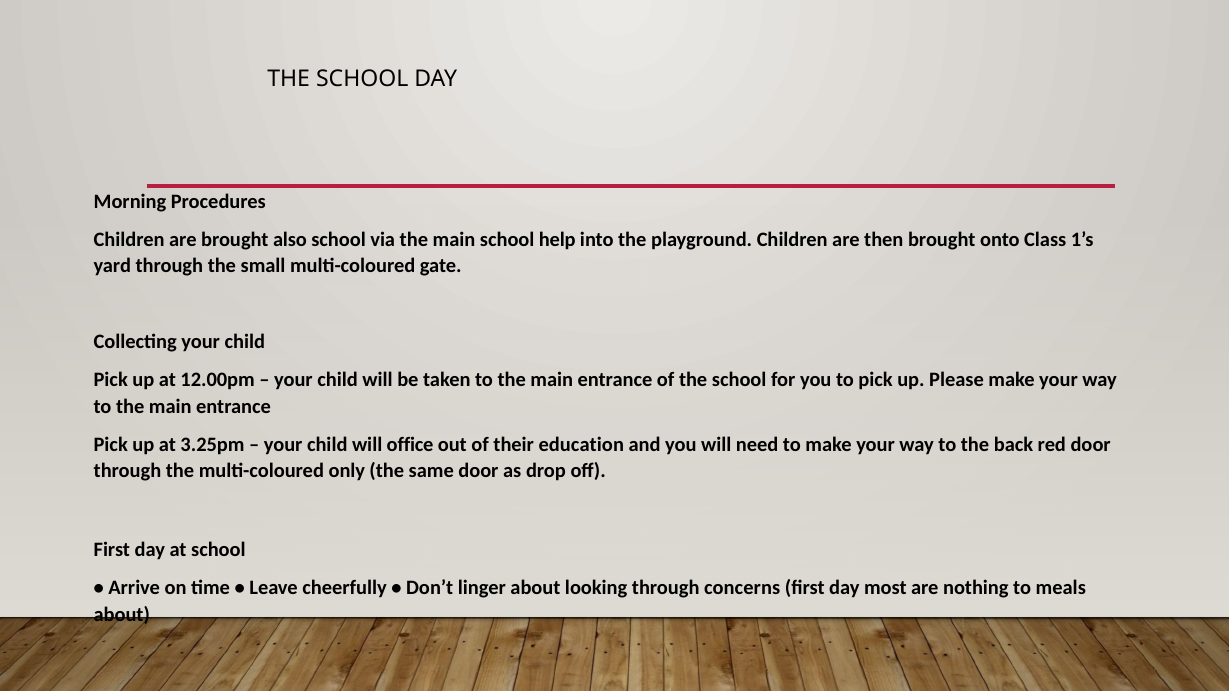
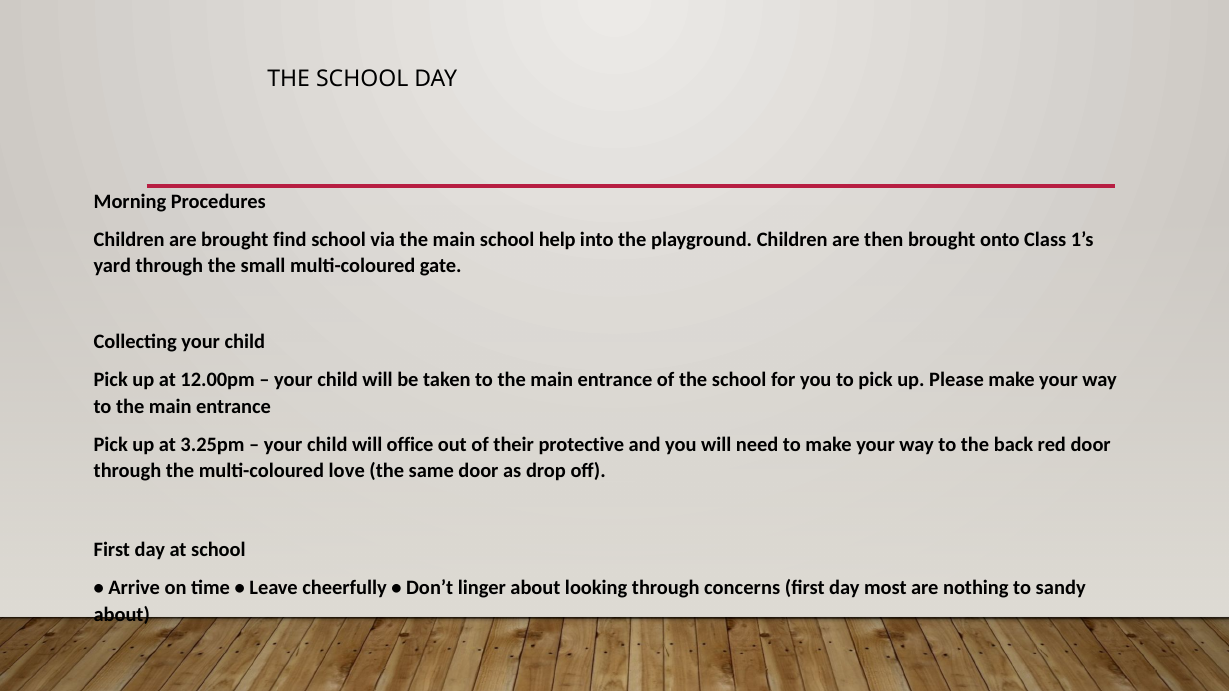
also: also -> find
education: education -> protective
only: only -> love
meals: meals -> sandy
